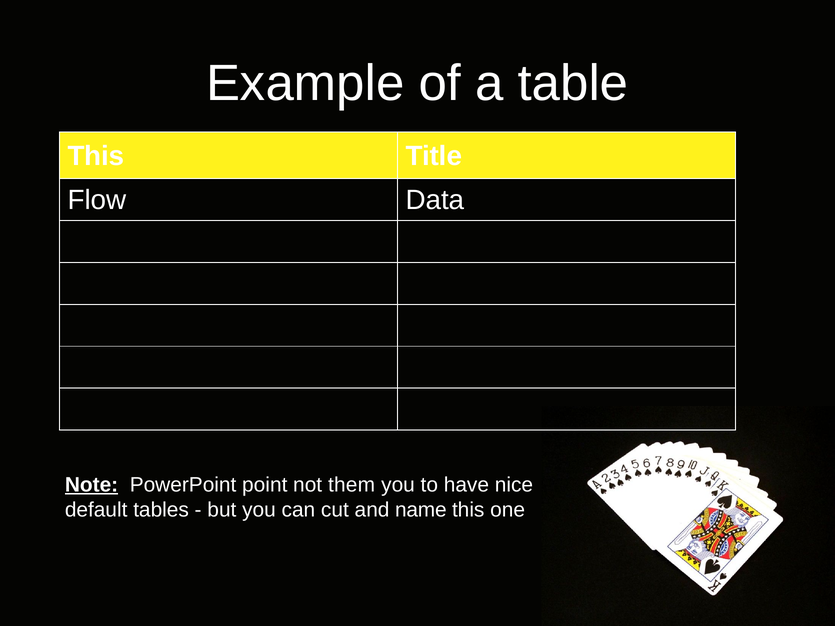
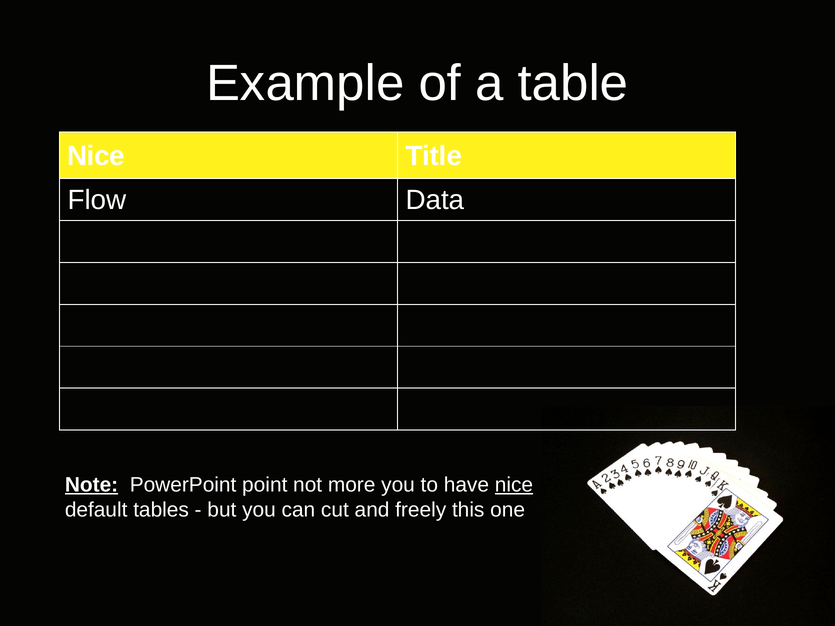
This at (96, 156): This -> Nice
them: them -> more
nice at (514, 485) underline: none -> present
name: name -> freely
